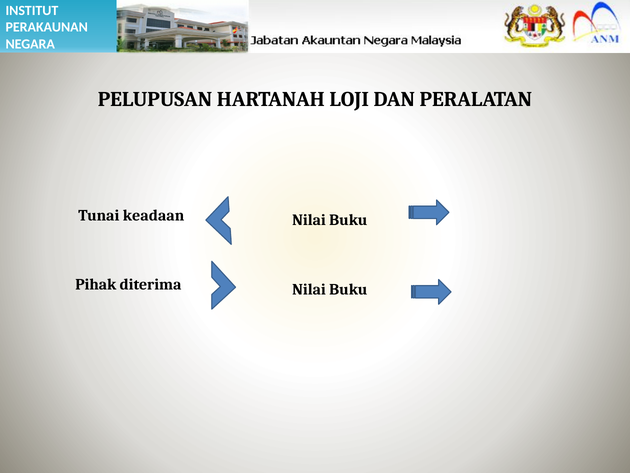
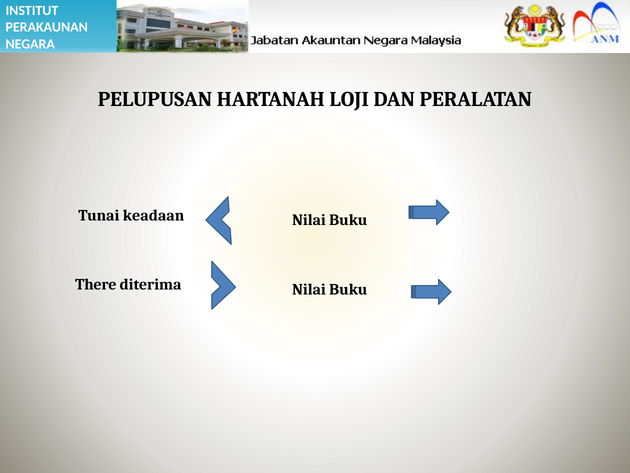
Pihak: Pihak -> There
